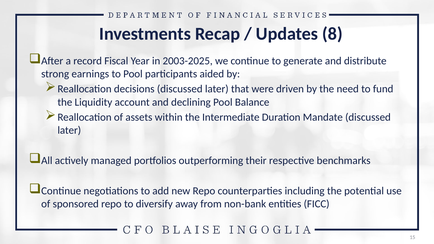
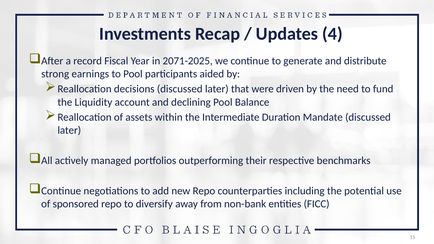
8: 8 -> 4
2003-2025: 2003-2025 -> 2071-2025
